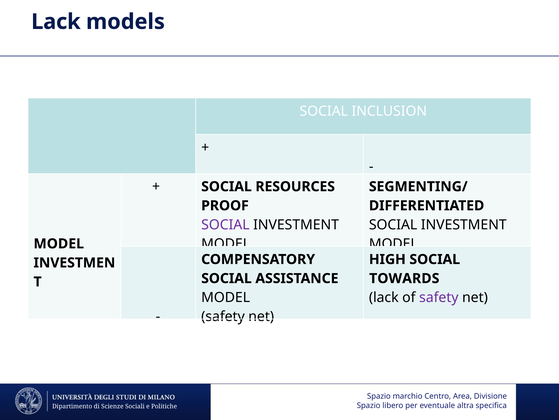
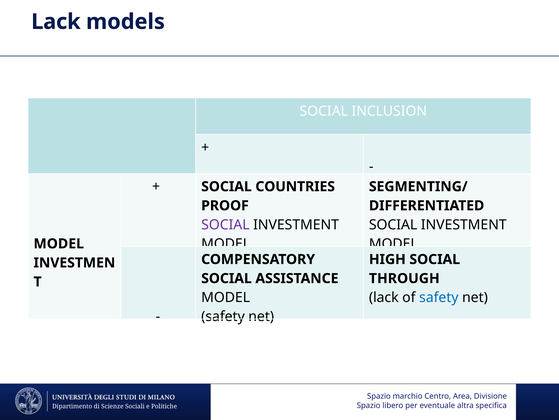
RESOURCES: RESOURCES -> COUNTRIES
TOWARDS: TOWARDS -> THROUGH
safety at (439, 297) colour: purple -> blue
